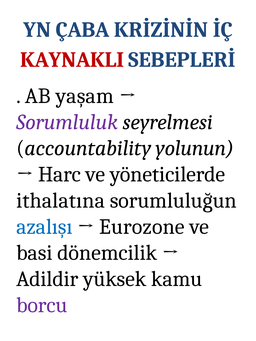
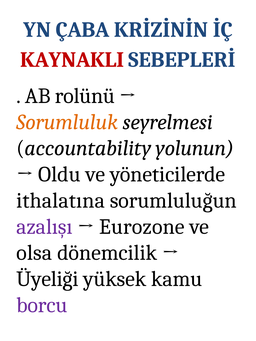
yaşam: yaşam -> rolünü
Sorumluluk colour: purple -> orange
Harc: Harc -> Oldu
azalışı colour: blue -> purple
basi: basi -> olsa
Adildir: Adildir -> Üyeliği
